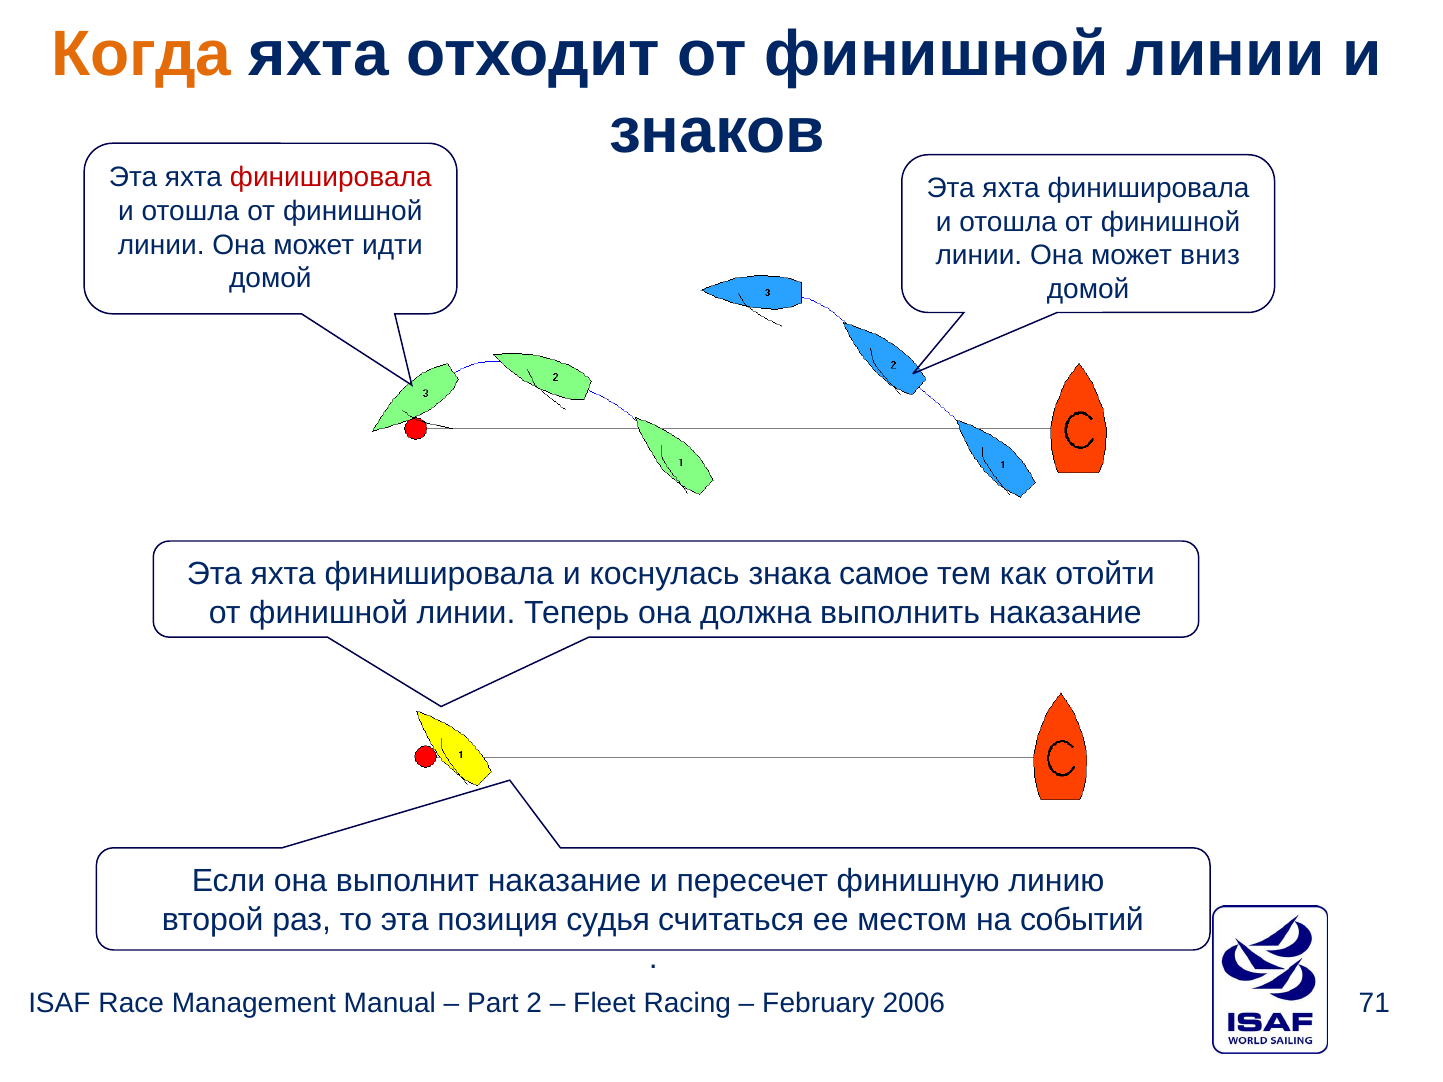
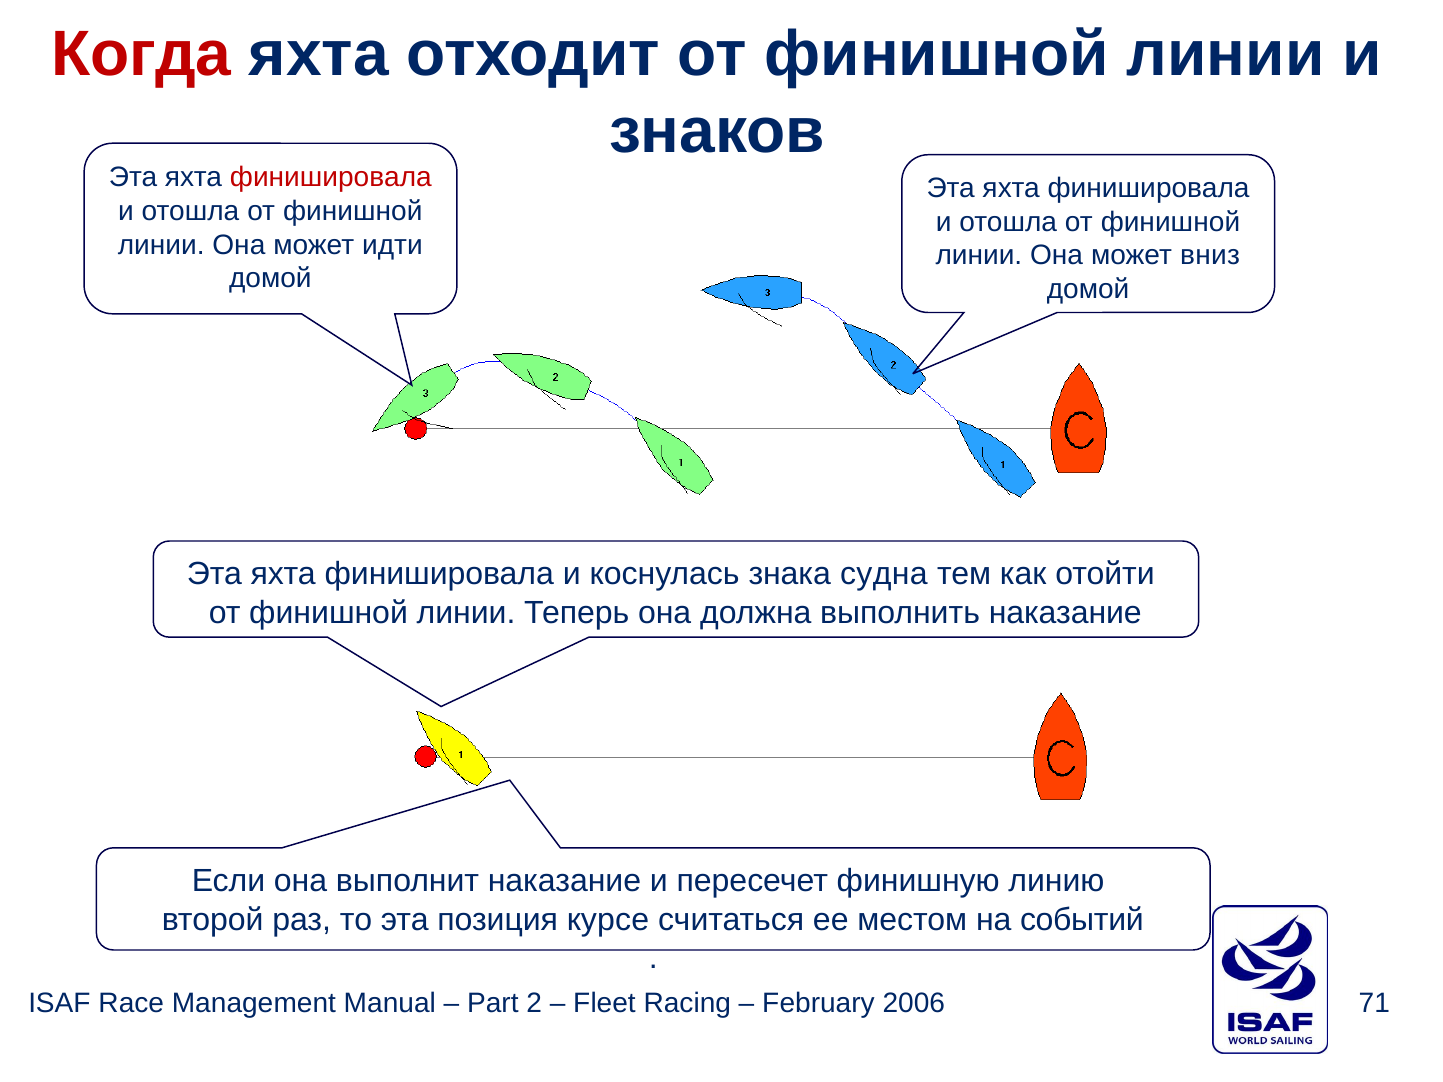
Когда colour: orange -> red
самое: самое -> судна
судья: судья -> курсе
